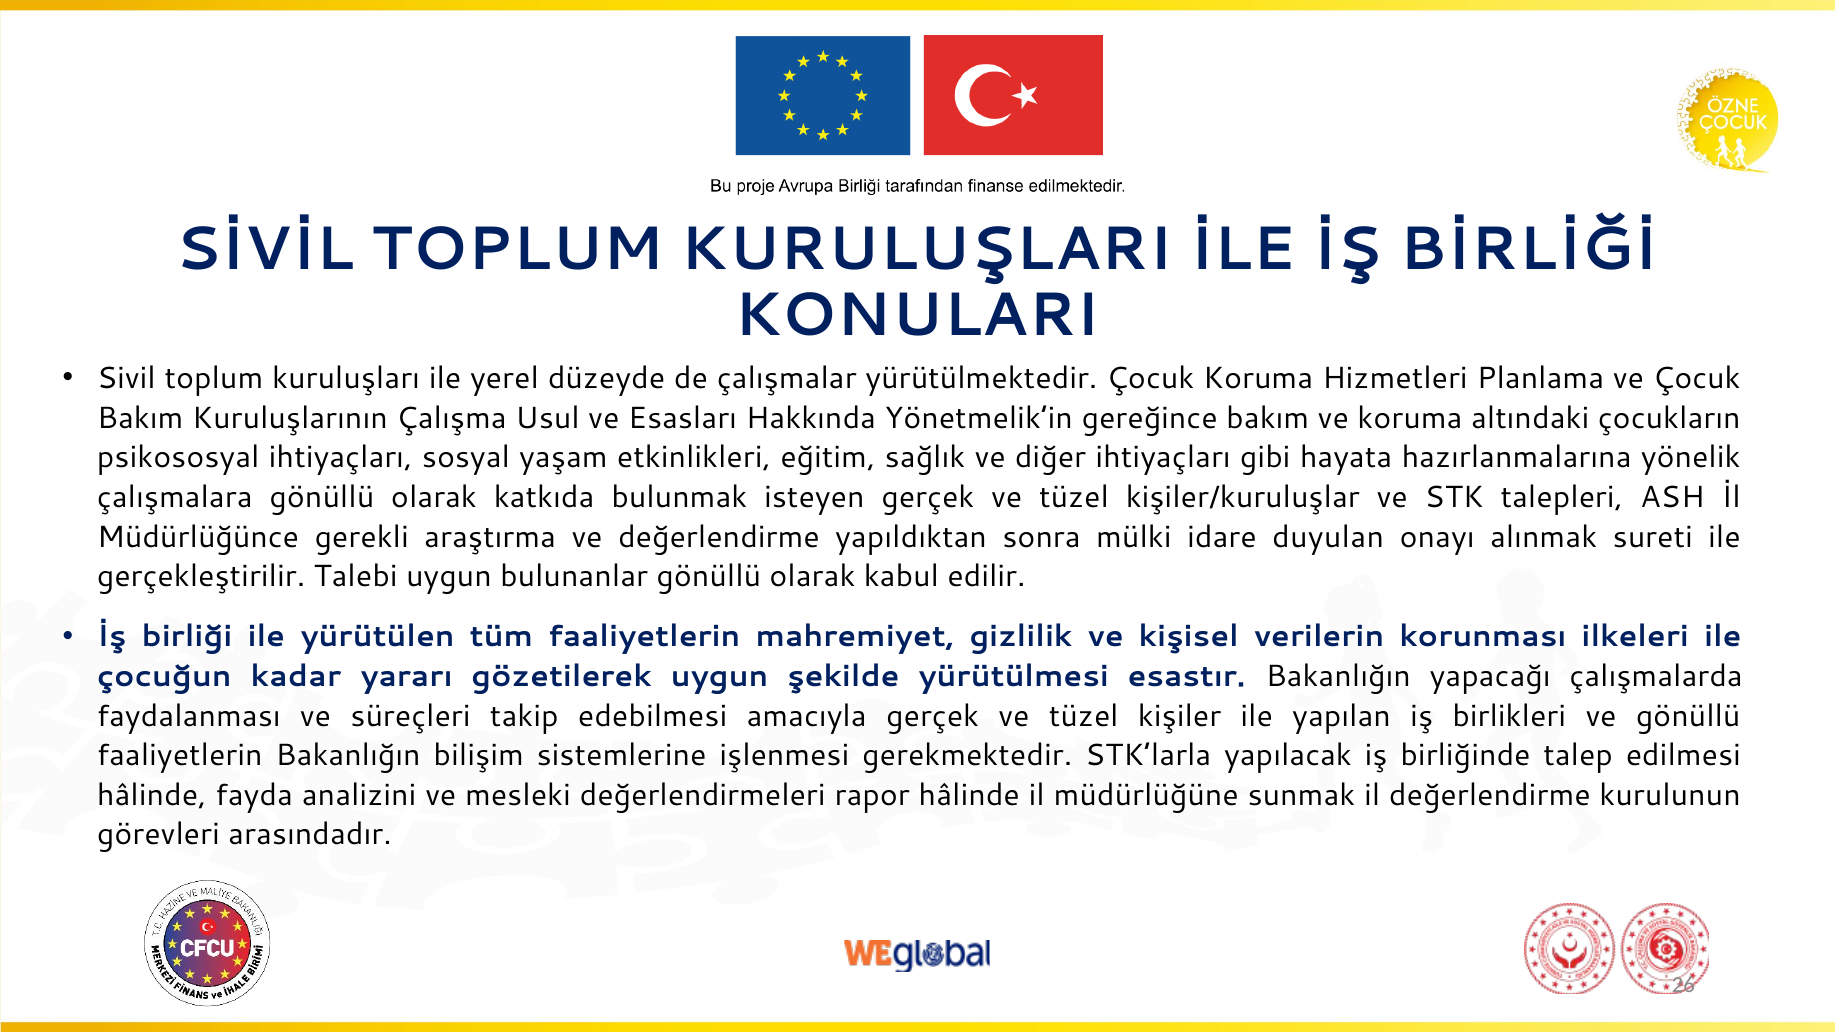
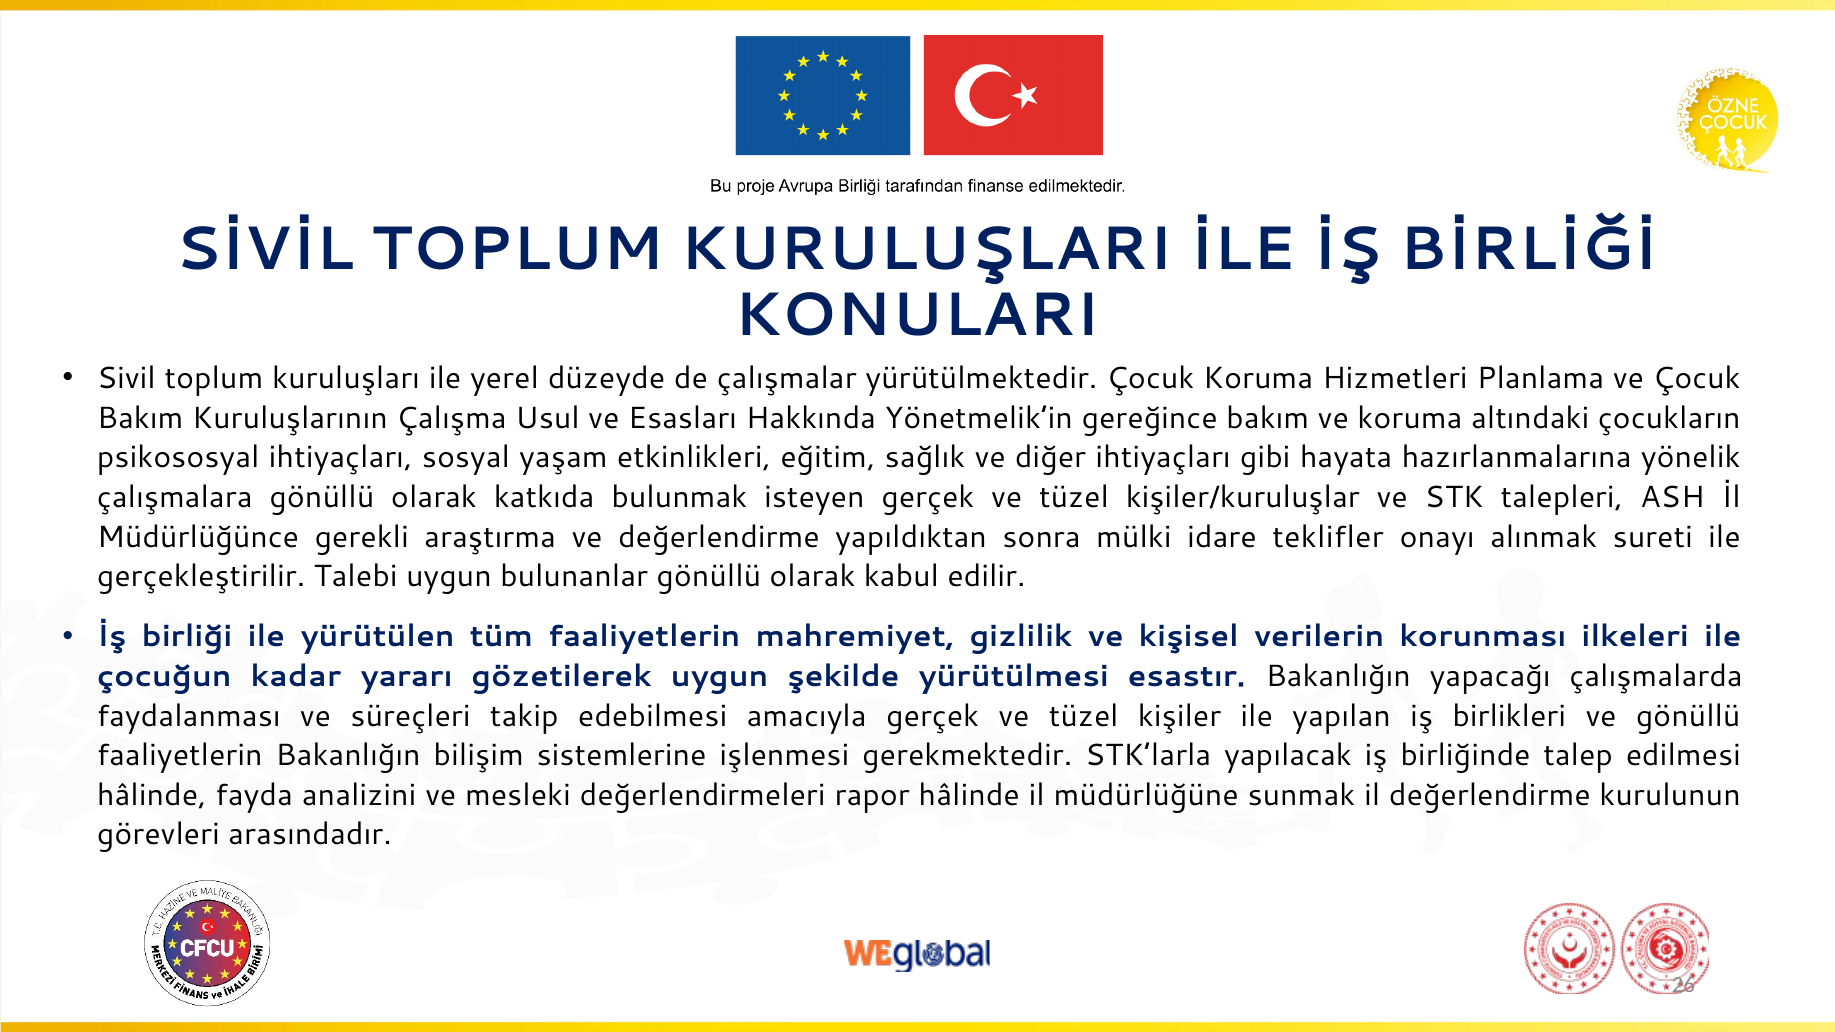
duyulan: duyulan -> teklifler
